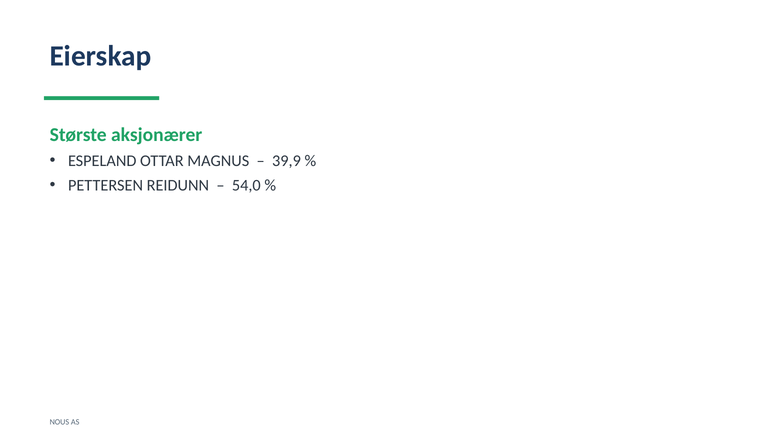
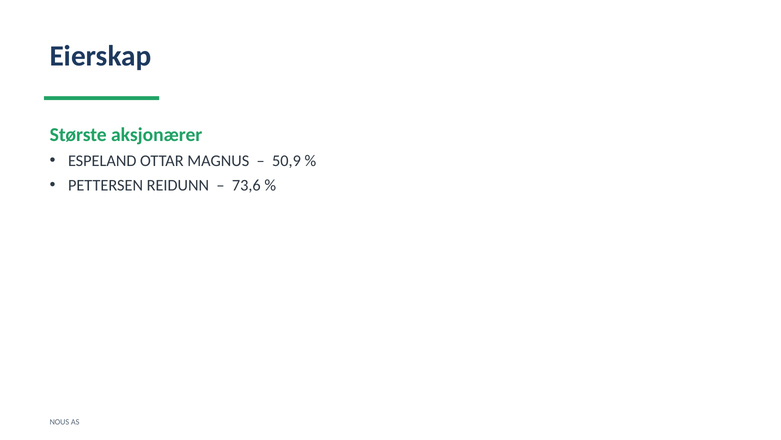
39,9: 39,9 -> 50,9
54,0: 54,0 -> 73,6
